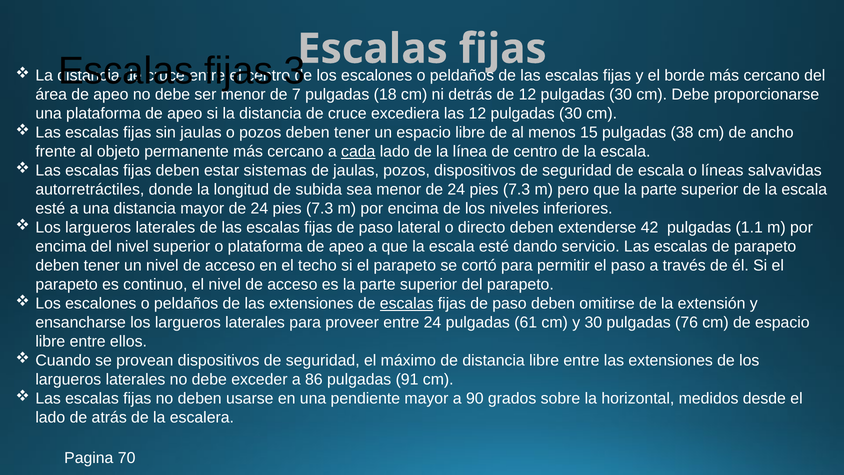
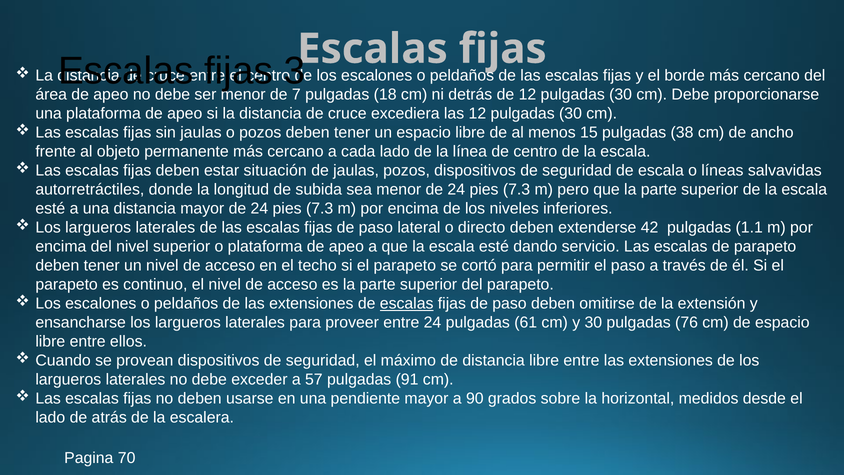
cada underline: present -> none
sistemas: sistemas -> situación
86: 86 -> 57
